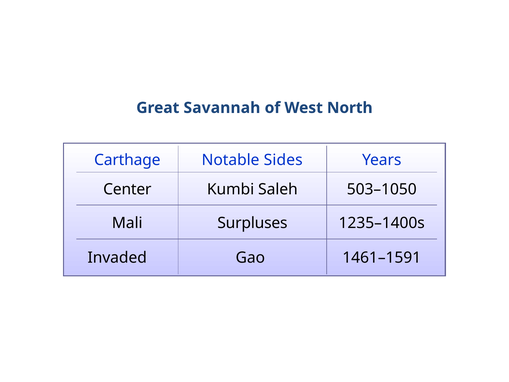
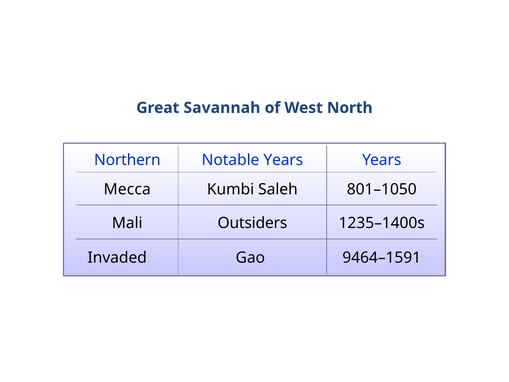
Carthage: Carthage -> Northern
Notable Sides: Sides -> Years
Center: Center -> Mecca
503–1050: 503–1050 -> 801–1050
Surpluses: Surpluses -> Outsiders
1461–1591: 1461–1591 -> 9464–1591
